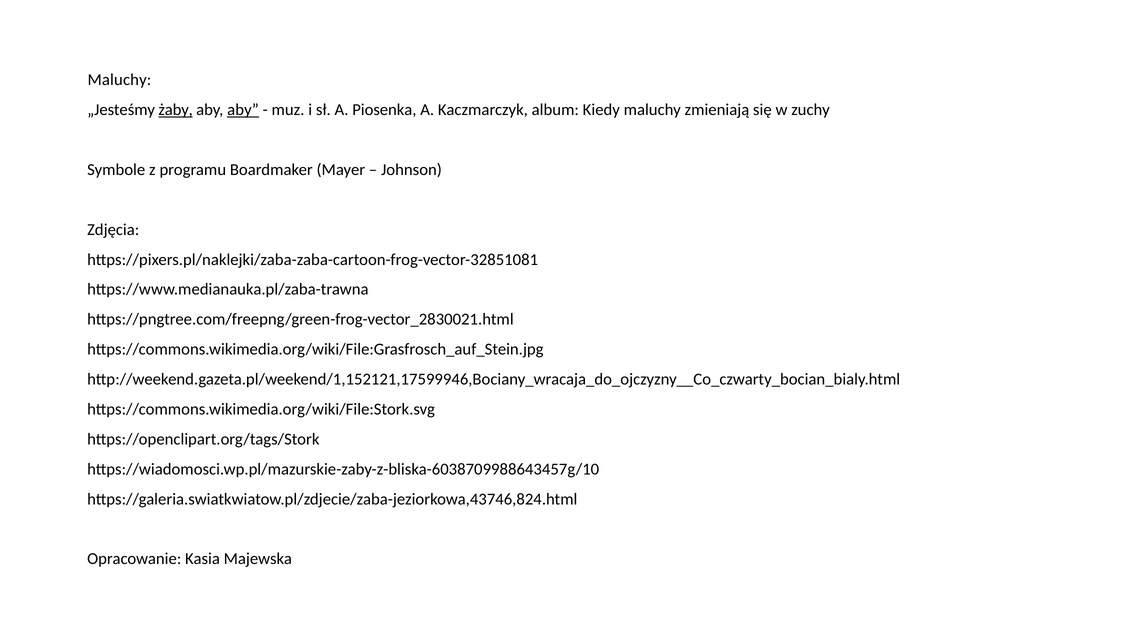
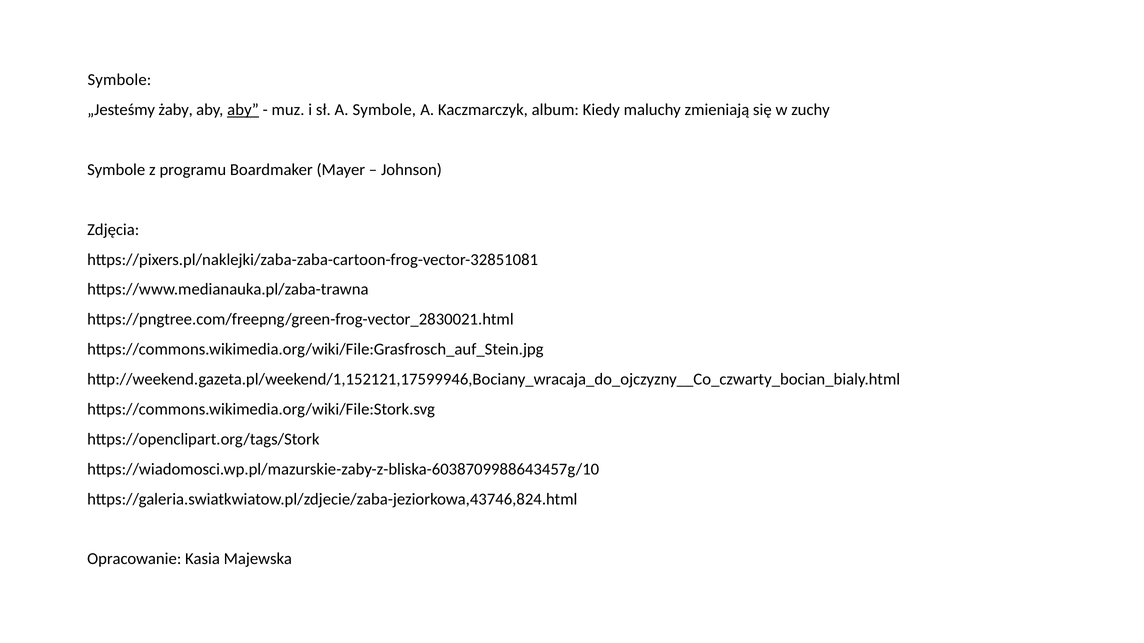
Maluchy at (119, 80): Maluchy -> Symbole
żaby underline: present -> none
A Piosenka: Piosenka -> Symbole
